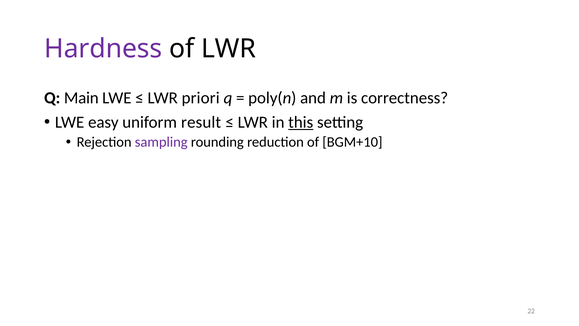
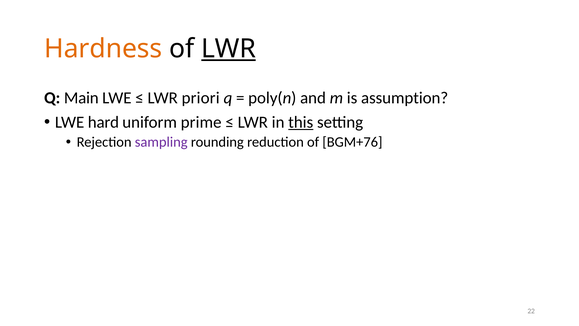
Hardness colour: purple -> orange
LWR at (229, 49) underline: none -> present
correctness: correctness -> assumption
easy: easy -> hard
result: result -> prime
BGM+10: BGM+10 -> BGM+76
